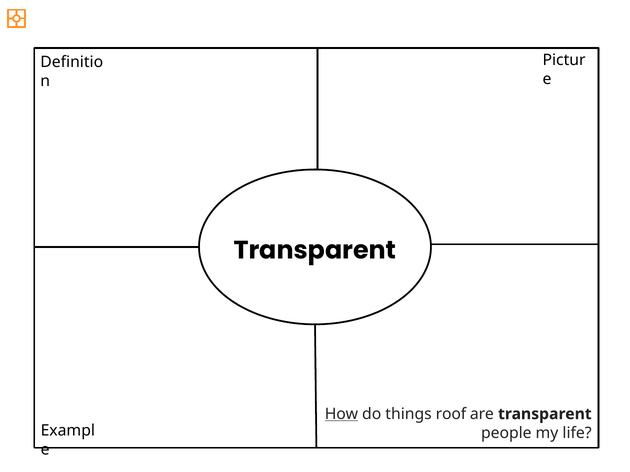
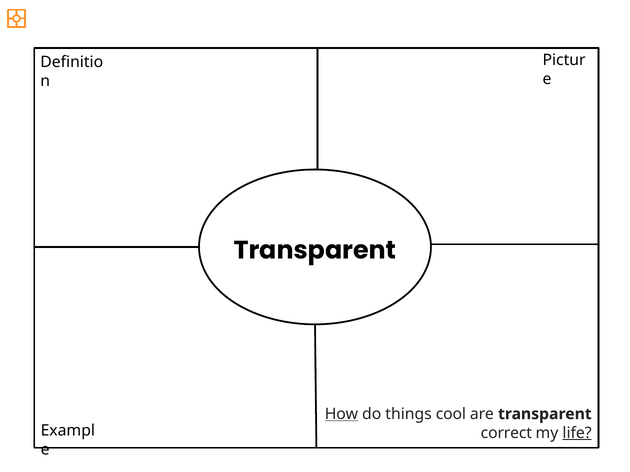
roof: roof -> cool
people: people -> correct
life underline: none -> present
